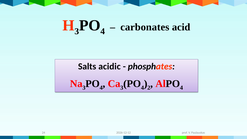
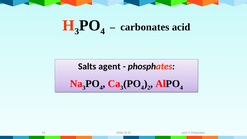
acidic: acidic -> agent
